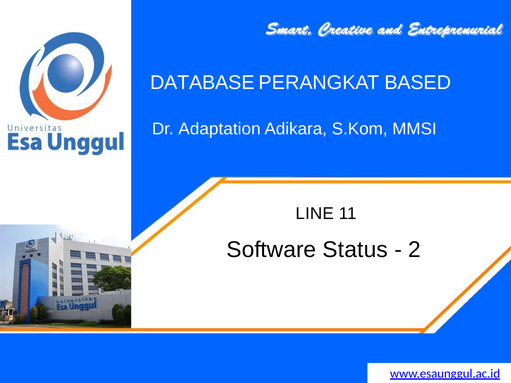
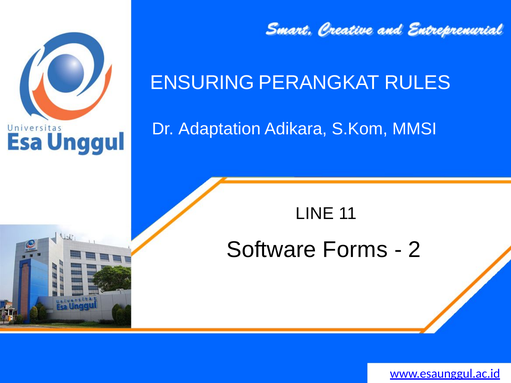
DATABASE: DATABASE -> ENSURING
BASED: BASED -> RULES
Status: Status -> Forms
